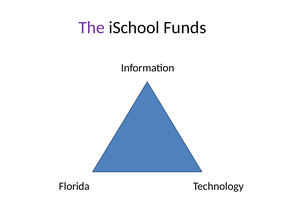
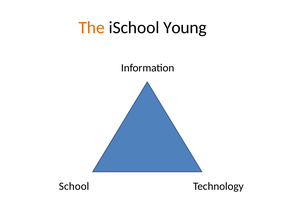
The colour: purple -> orange
Funds: Funds -> Young
Florida: Florida -> School
